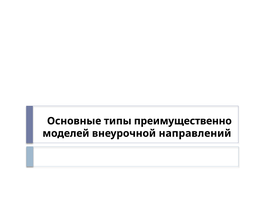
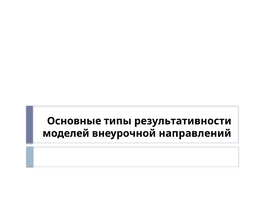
преимущественно: преимущественно -> результативности
